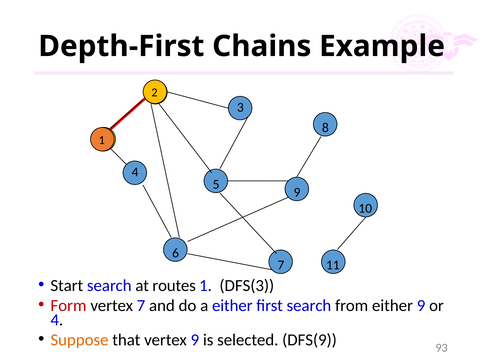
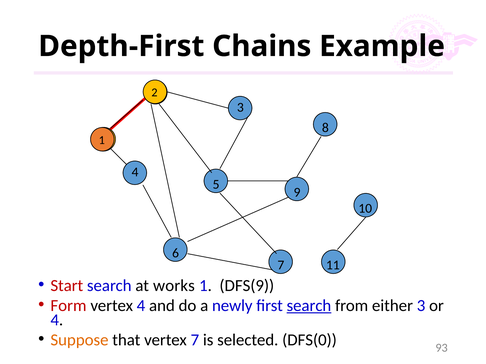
Start colour: black -> red
routes: routes -> works
DFS(3: DFS(3 -> DFS(9
vertex 7: 7 -> 4
a either: either -> newly
search at (309, 306) underline: none -> present
either 9: 9 -> 3
vertex 9: 9 -> 7
DFS(9: DFS(9 -> DFS(0
